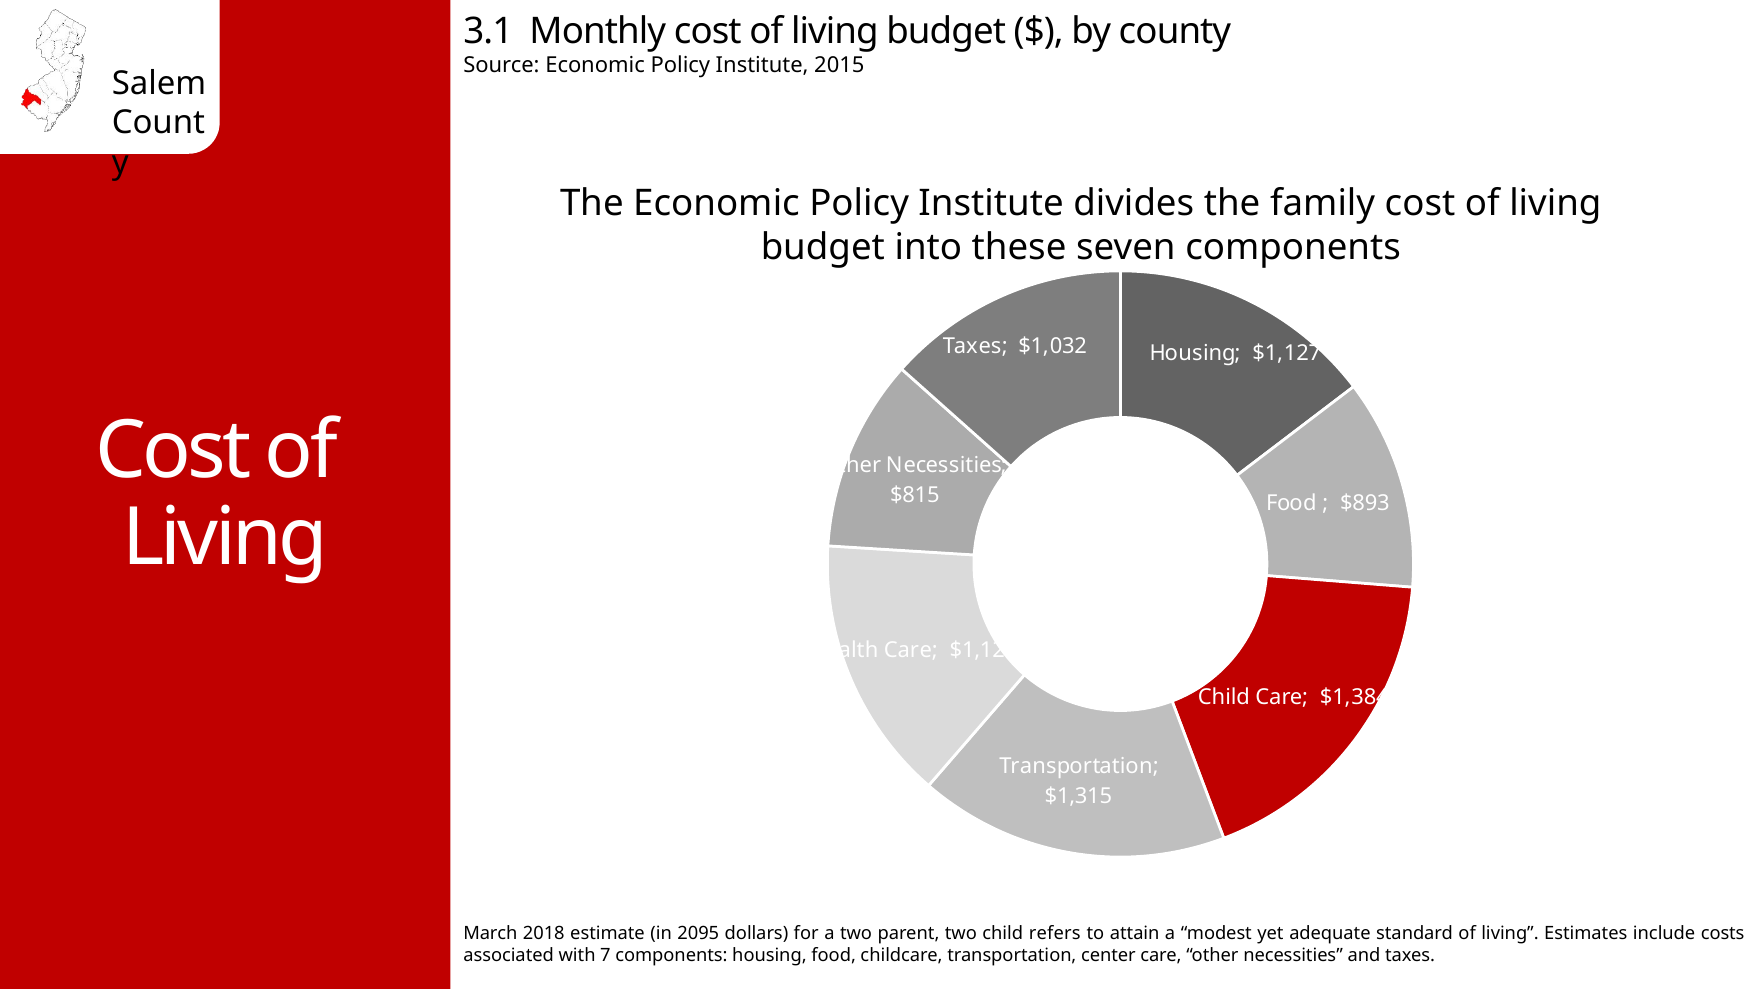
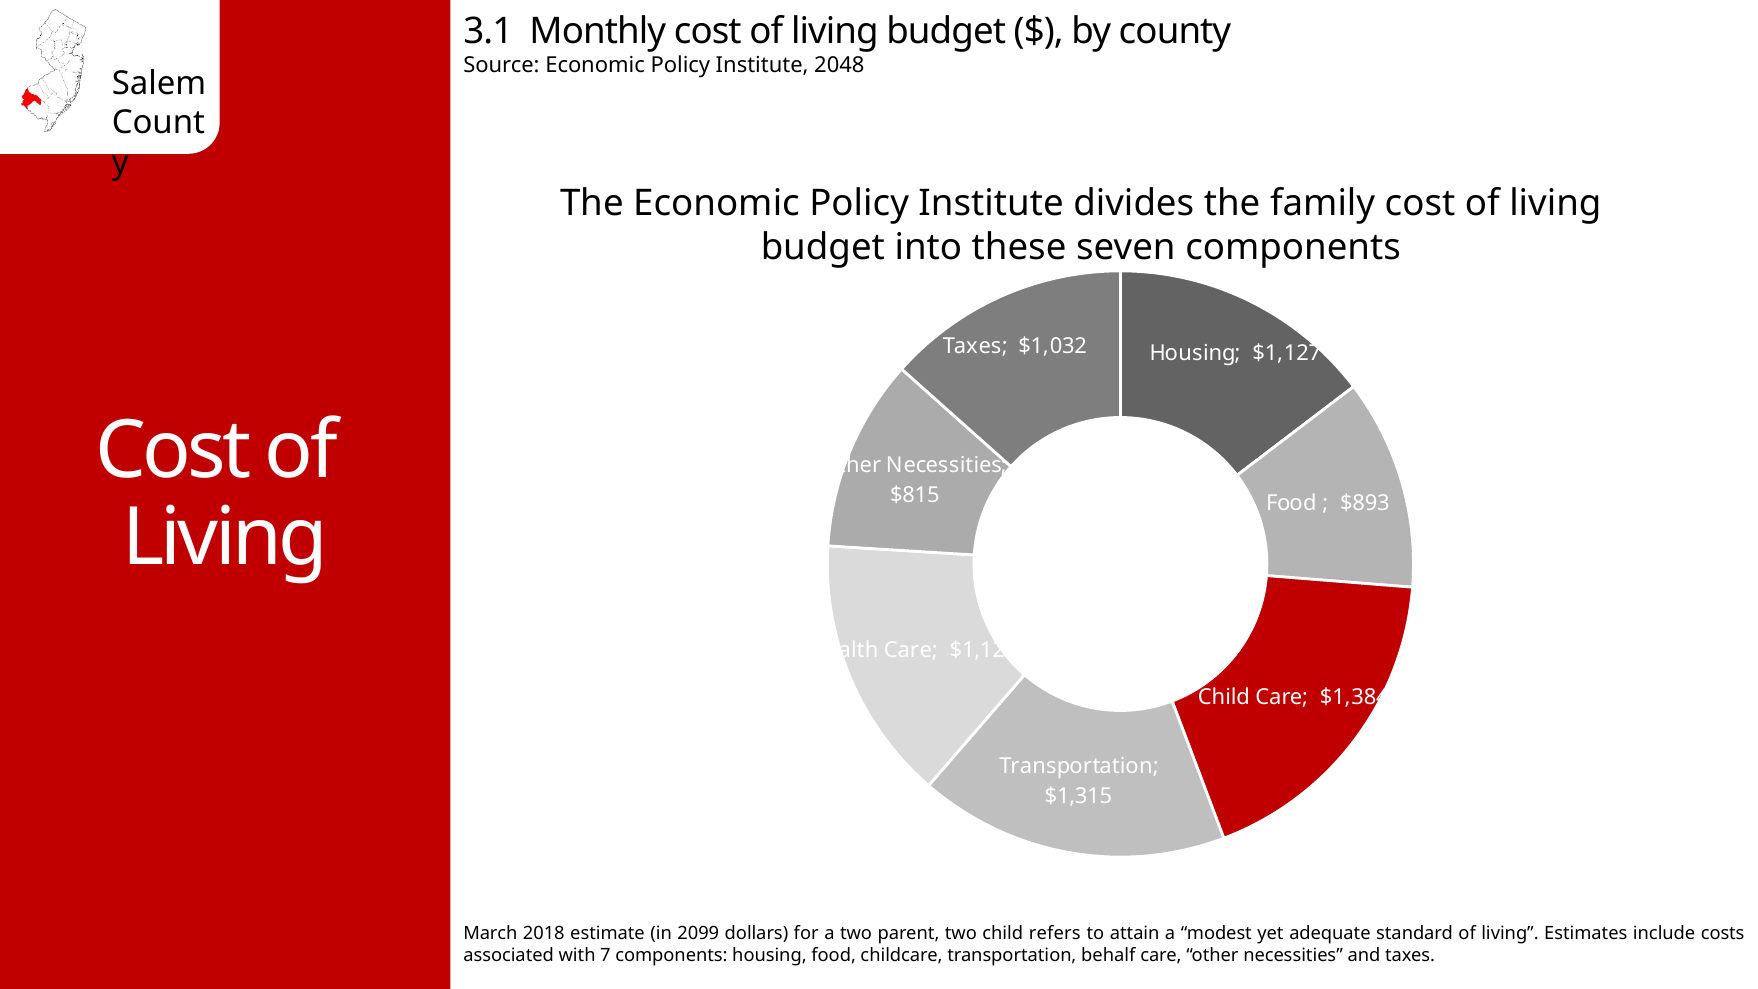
2015: 2015 -> 2048
2095: 2095 -> 2099
center: center -> behalf
